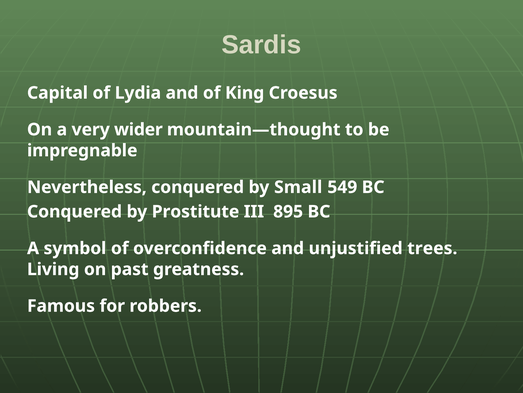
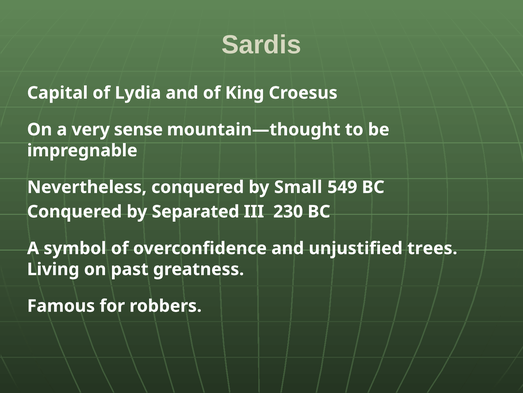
wider: wider -> sense
Prostitute: Prostitute -> Separated
895: 895 -> 230
